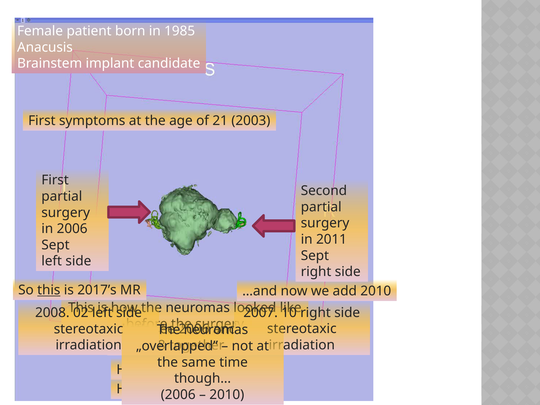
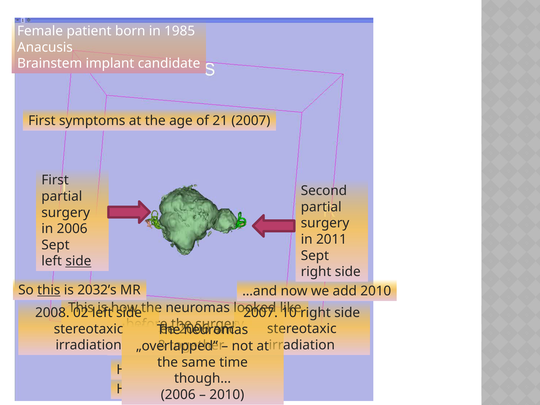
21 2003: 2003 -> 2007
side at (78, 261) underline: none -> present
2017’s: 2017’s -> 2032’s
